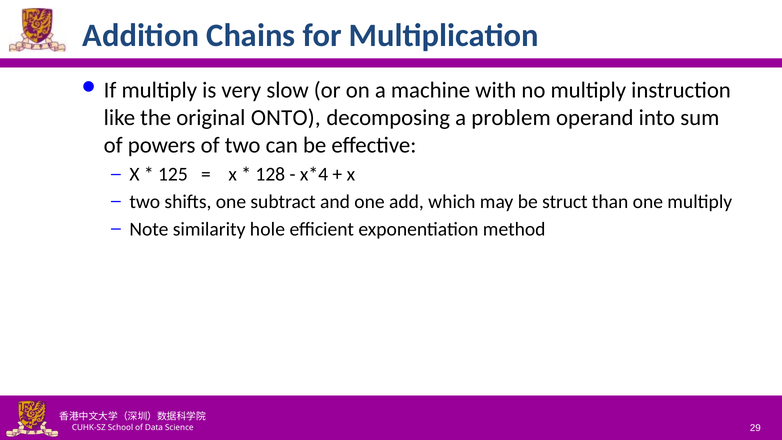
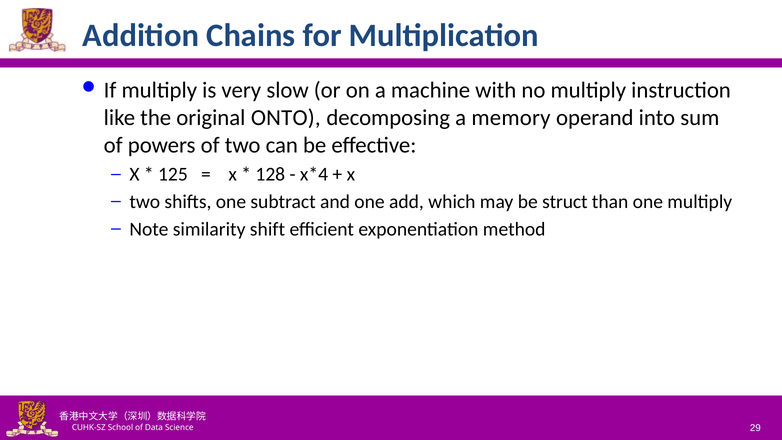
problem: problem -> memory
hole: hole -> shift
